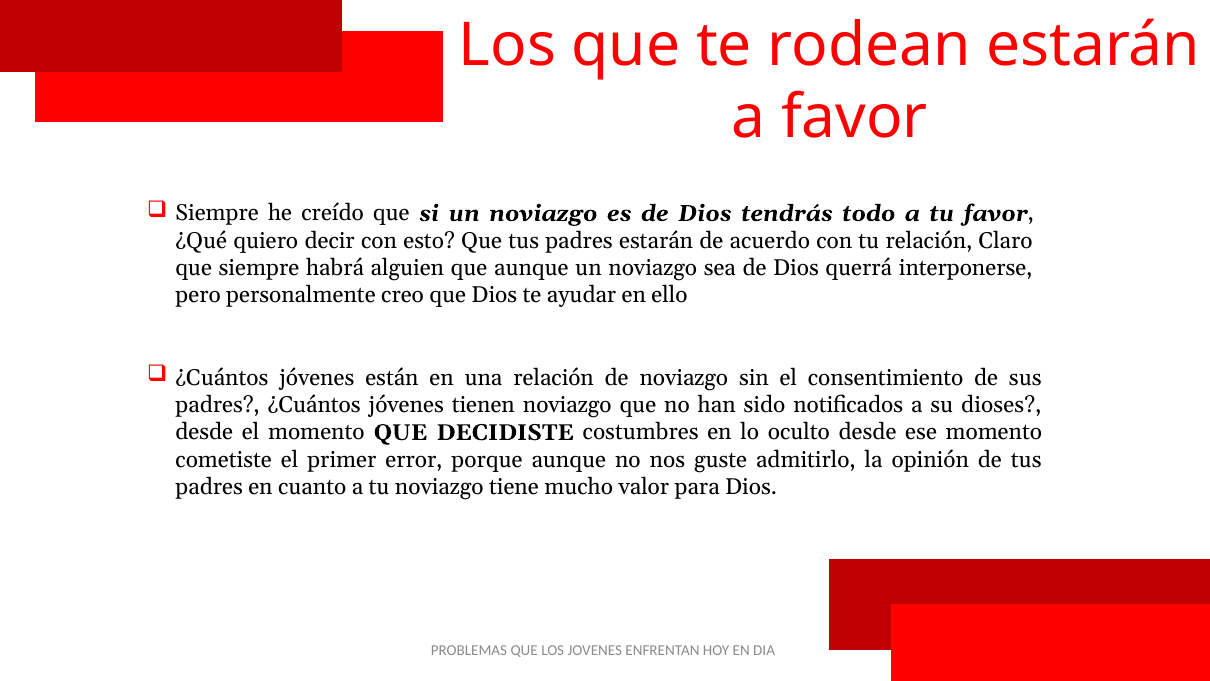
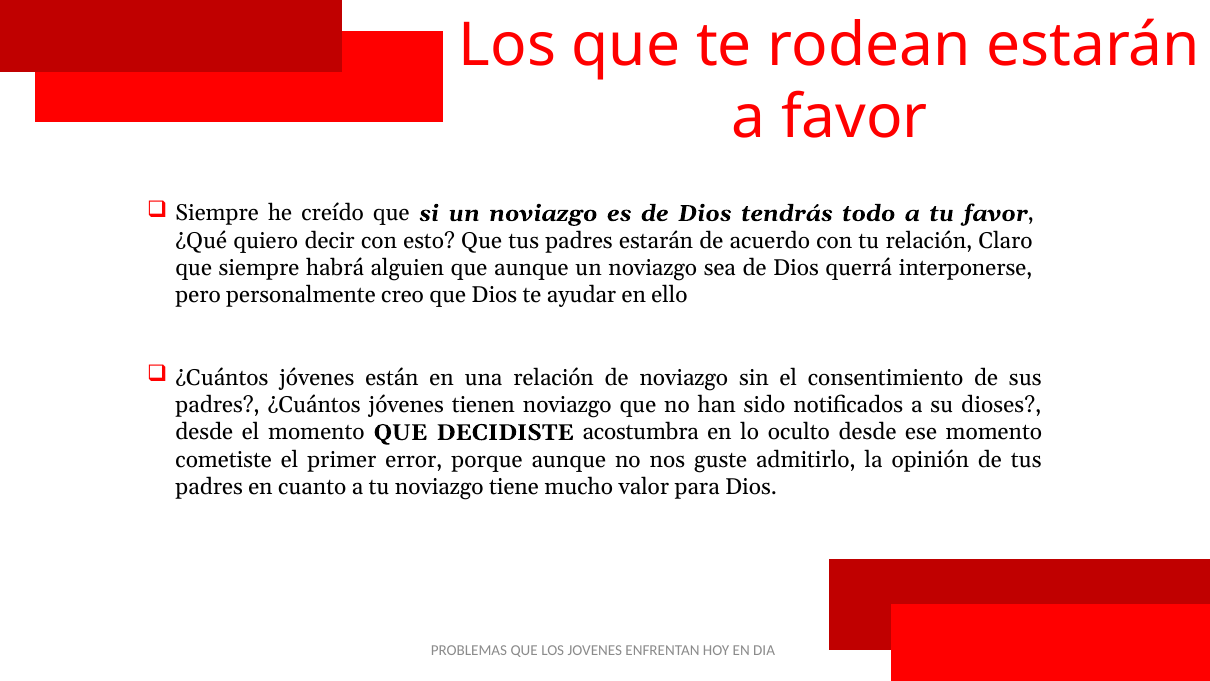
costumbres: costumbres -> acostumbra
